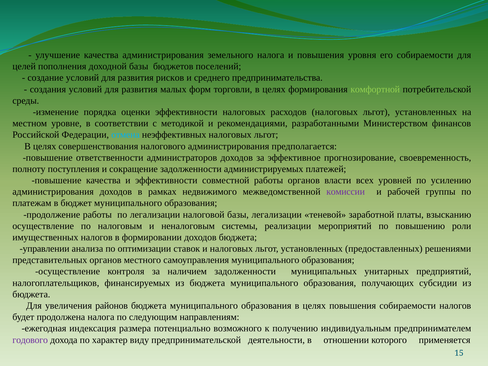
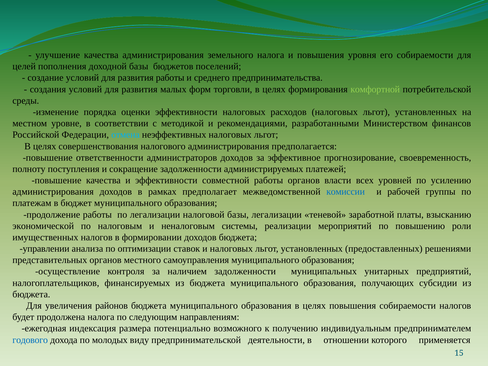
развития рисков: рисков -> работы
недвижимого: недвижимого -> предполагает
комиссии colour: purple -> blue
осуществление at (43, 226): осуществление -> экономической
годового colour: purple -> blue
характер: характер -> молодых
